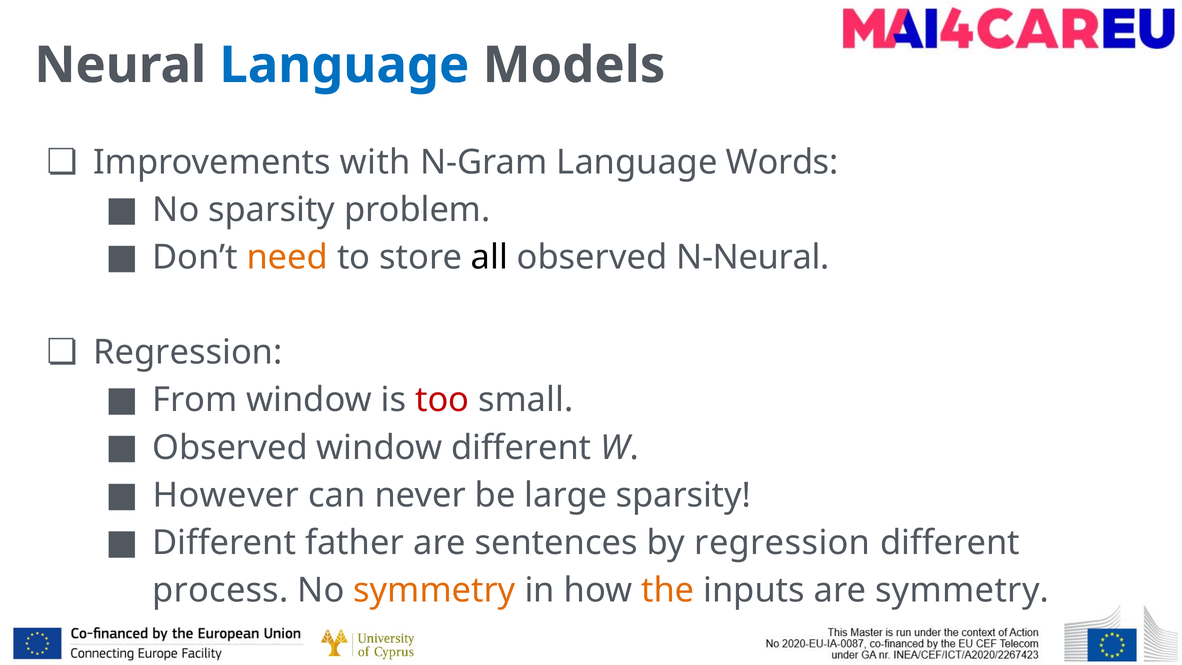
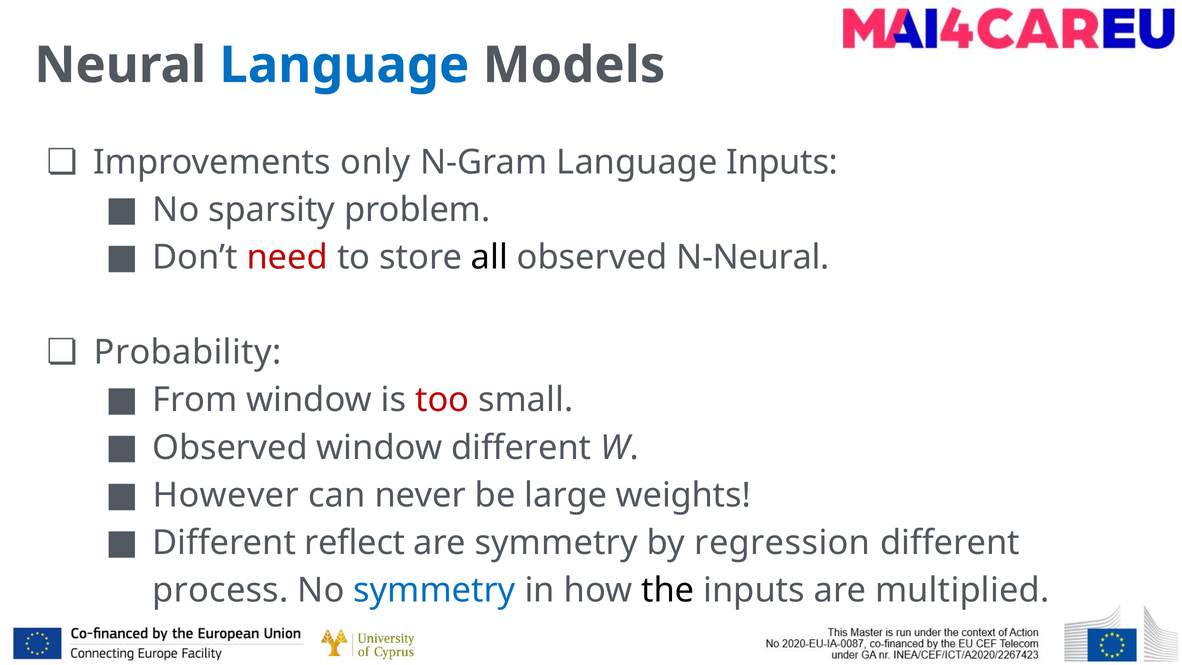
with: with -> only
Language Words: Words -> Inputs
need colour: orange -> red
Regression at (188, 352): Regression -> Probability
large sparsity: sparsity -> weights
father: father -> reflect
are sentences: sentences -> symmetry
symmetry at (434, 590) colour: orange -> blue
the colour: orange -> black
are symmetry: symmetry -> multiplied
